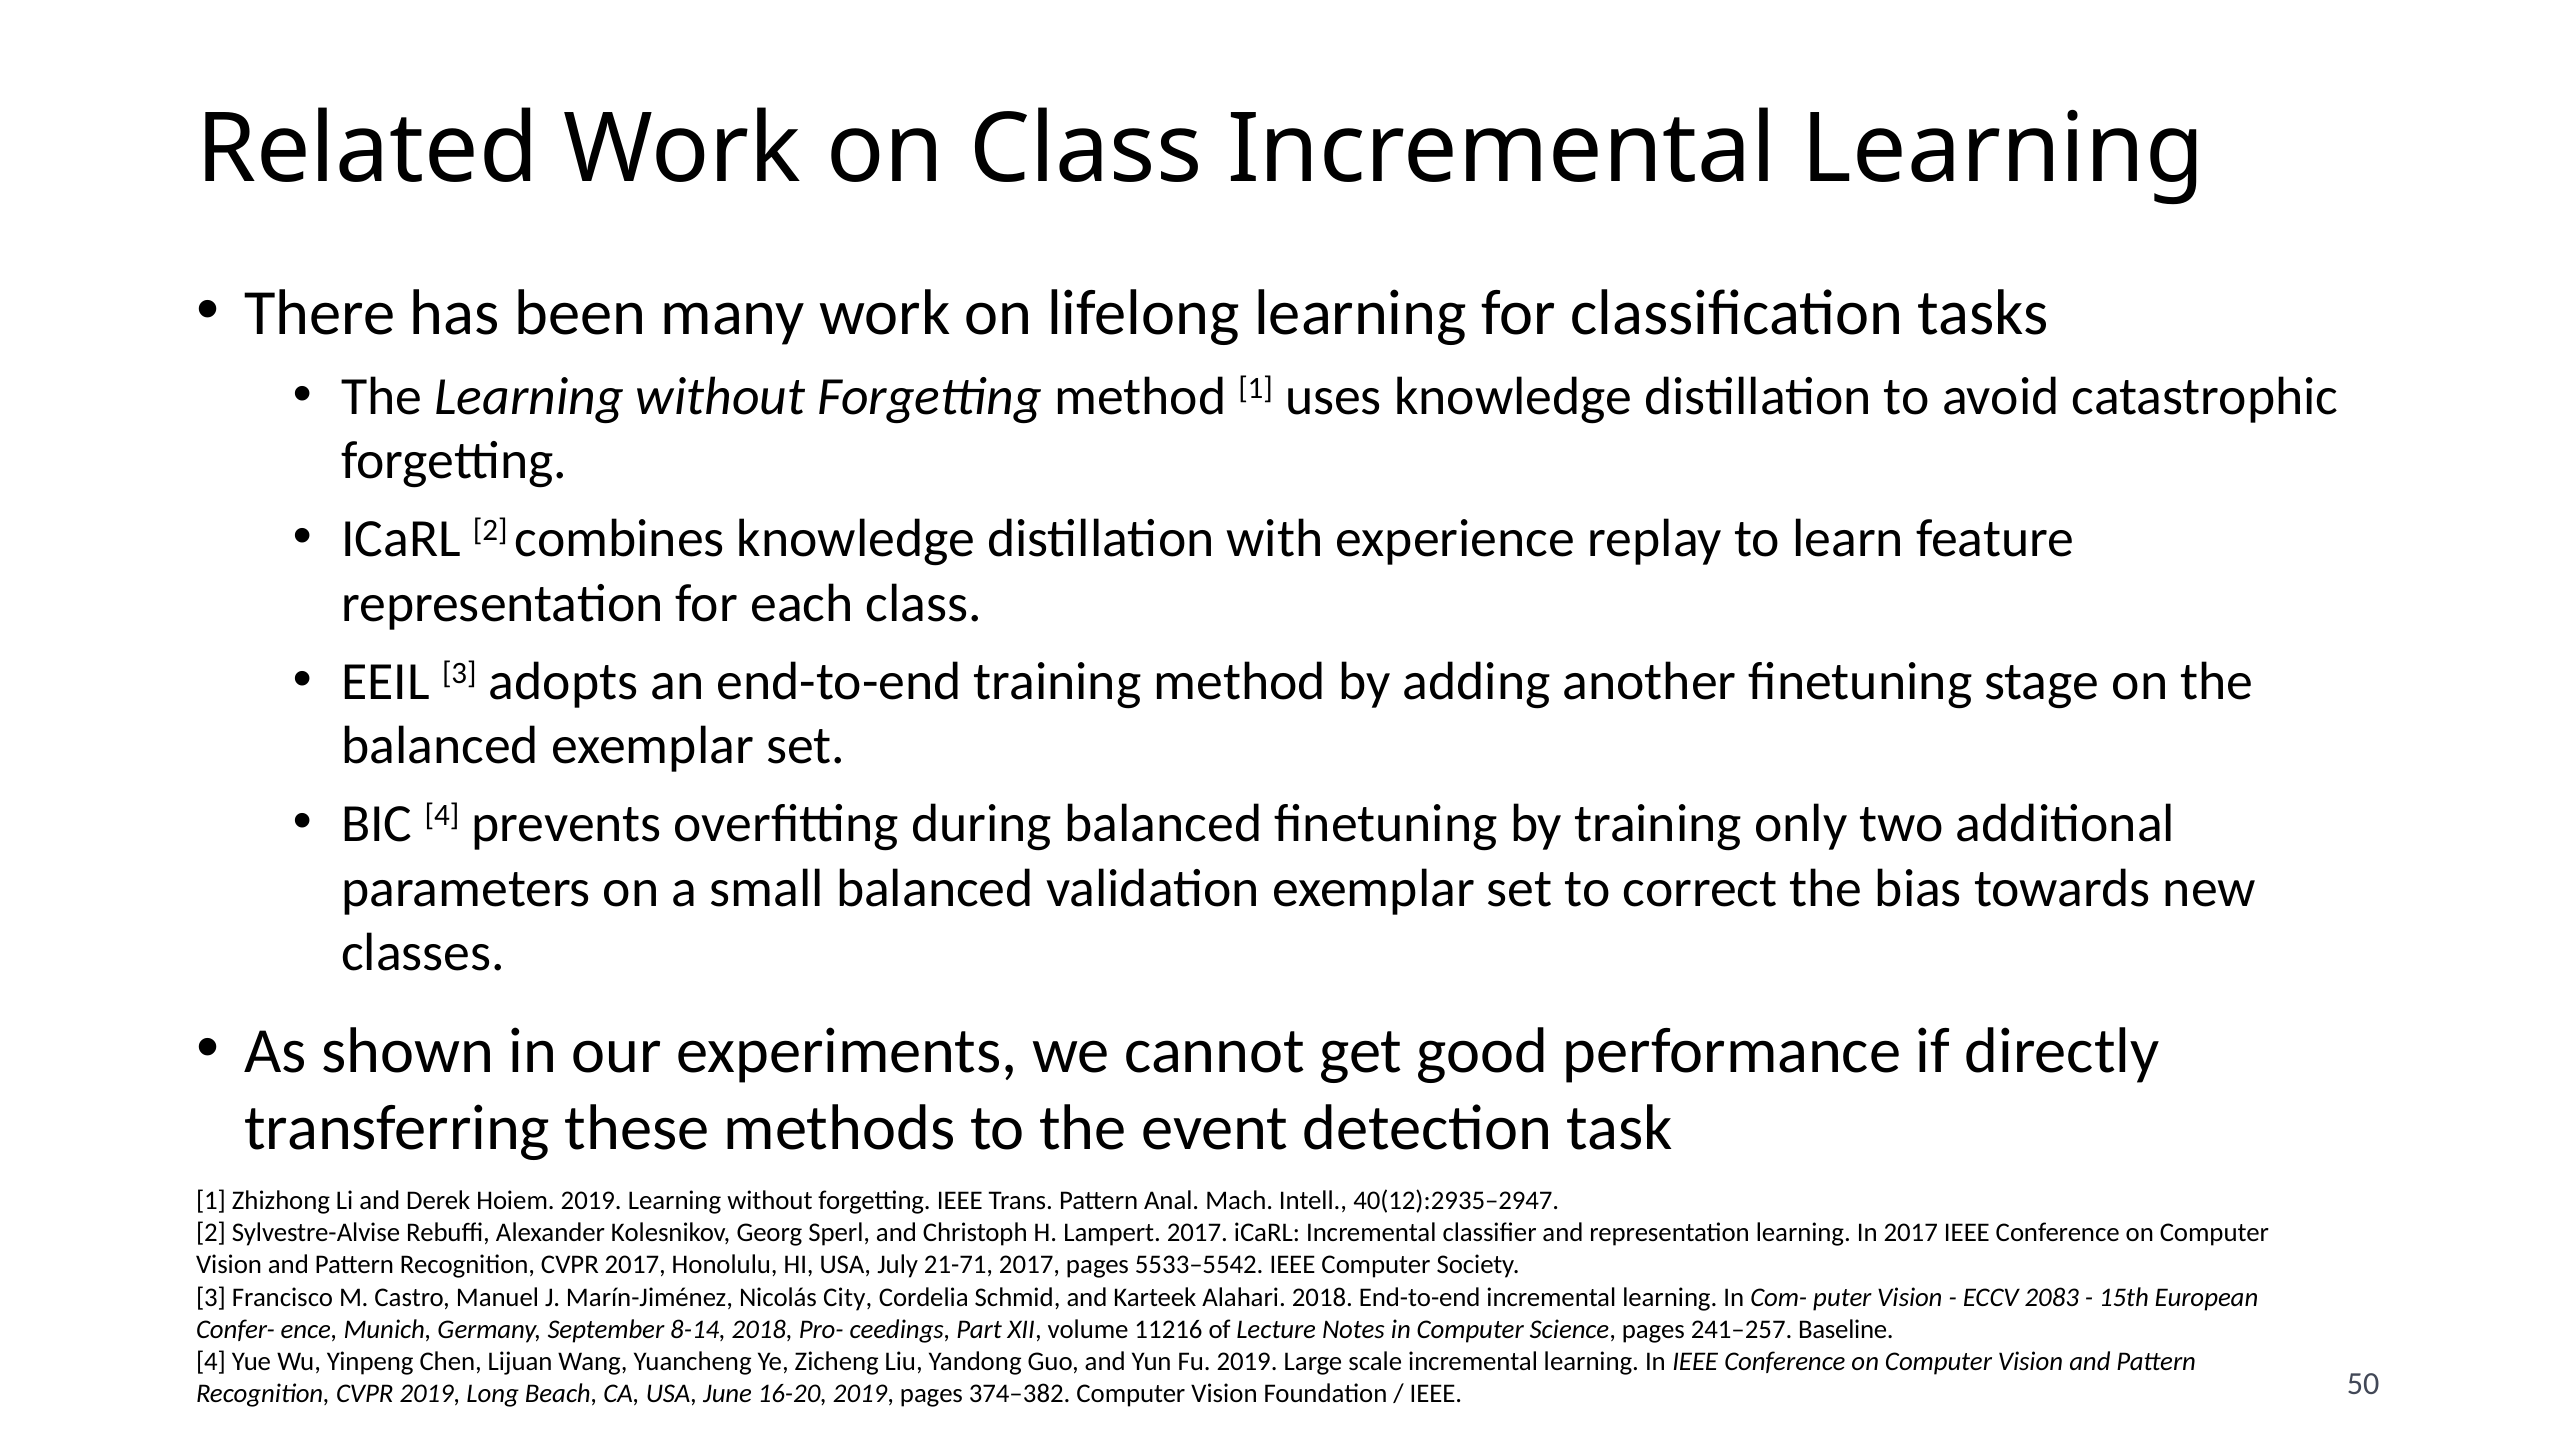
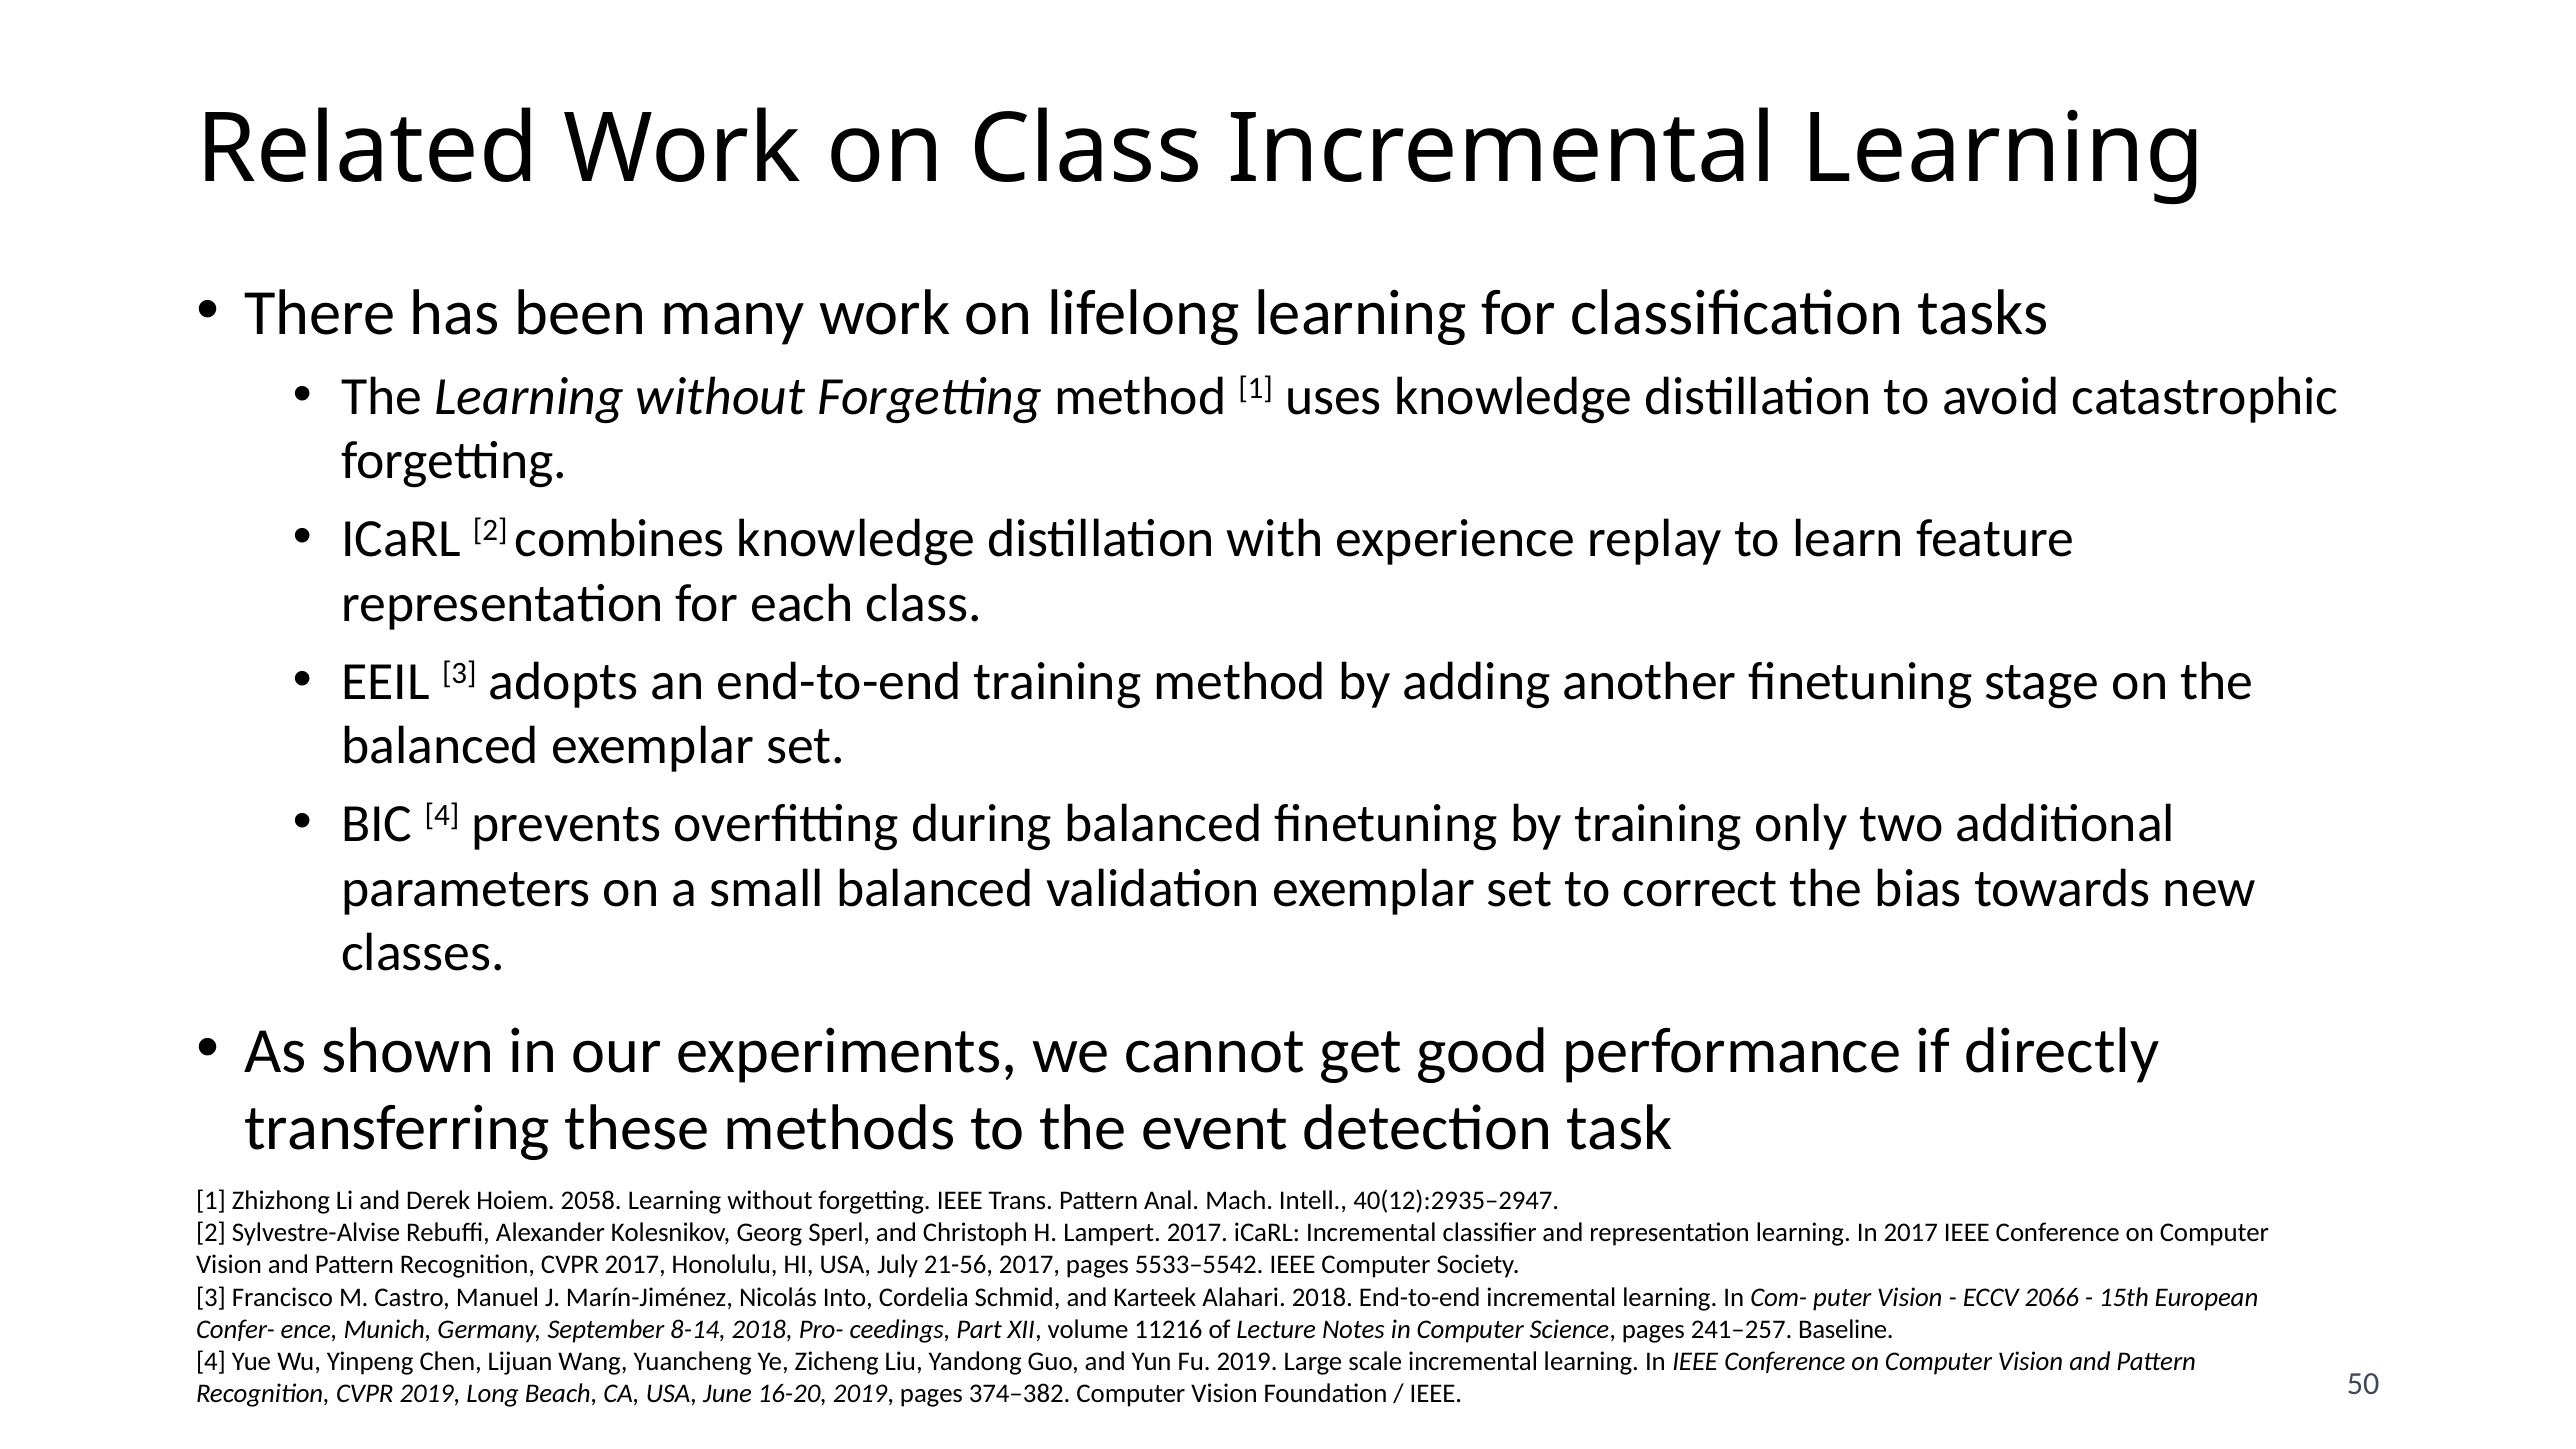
Hoiem 2019: 2019 -> 2058
21-71: 21-71 -> 21-56
City: City -> Into
2083: 2083 -> 2066
